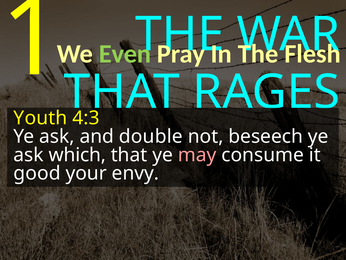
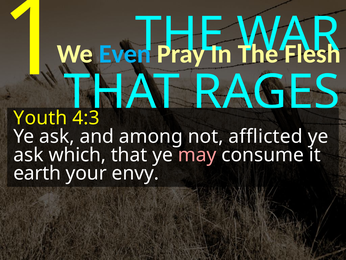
Even colour: light green -> light blue
double: double -> among
beseech: beseech -> afflicted
good: good -> earth
